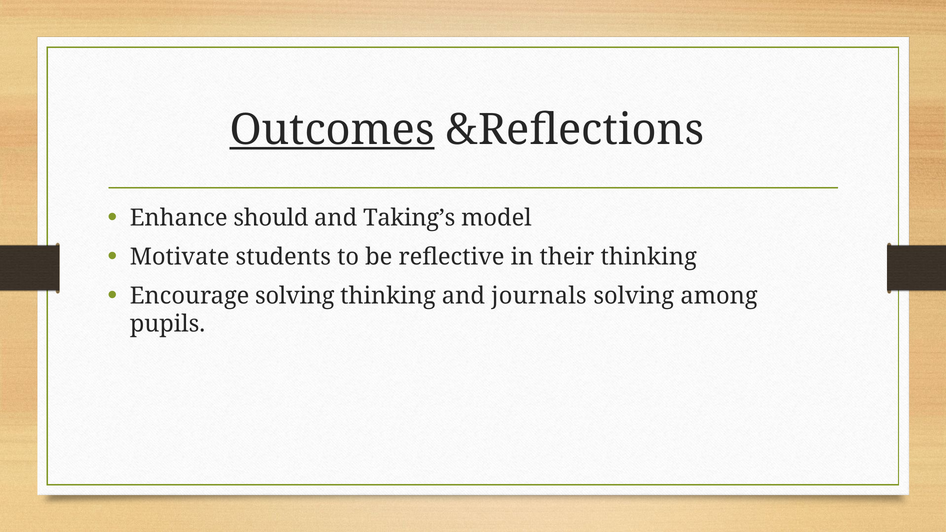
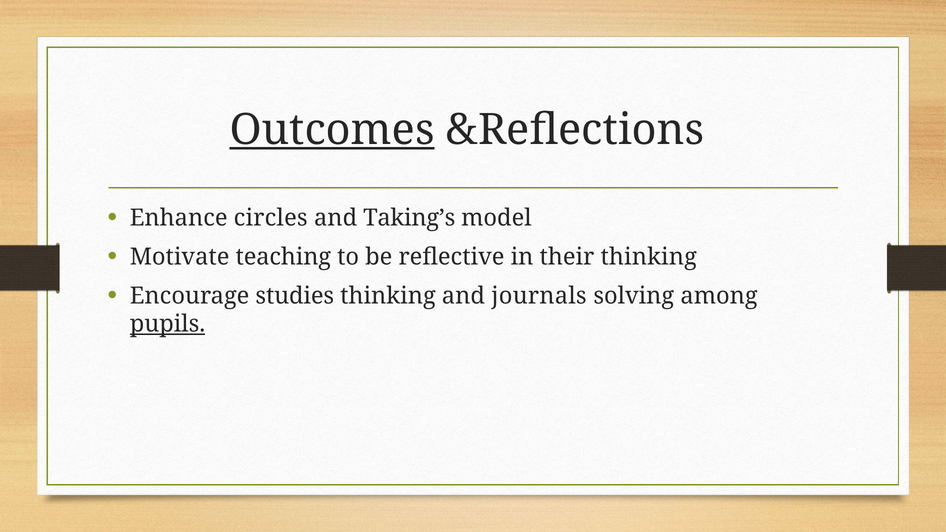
should: should -> circles
students: students -> teaching
Encourage solving: solving -> studies
pupils underline: none -> present
